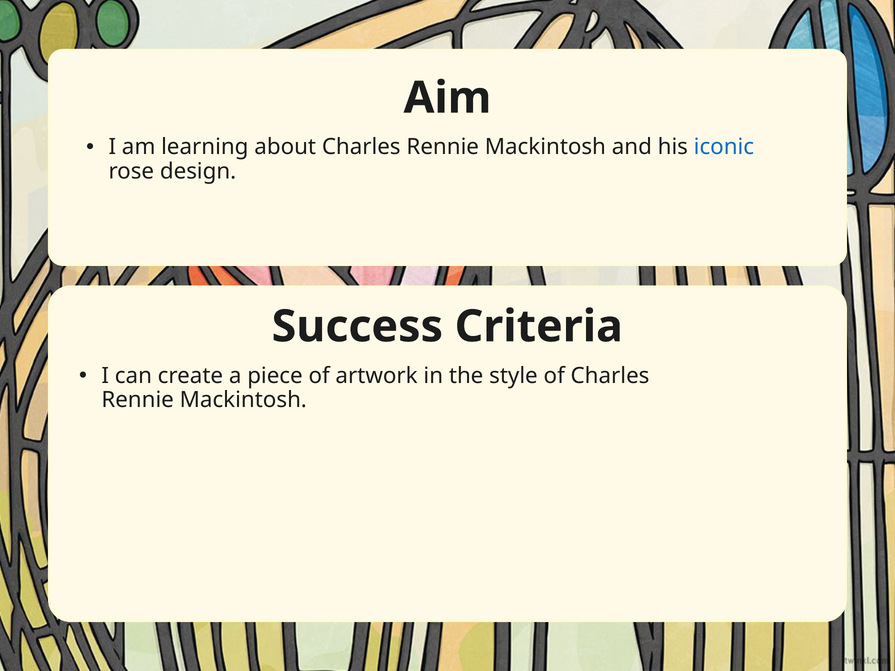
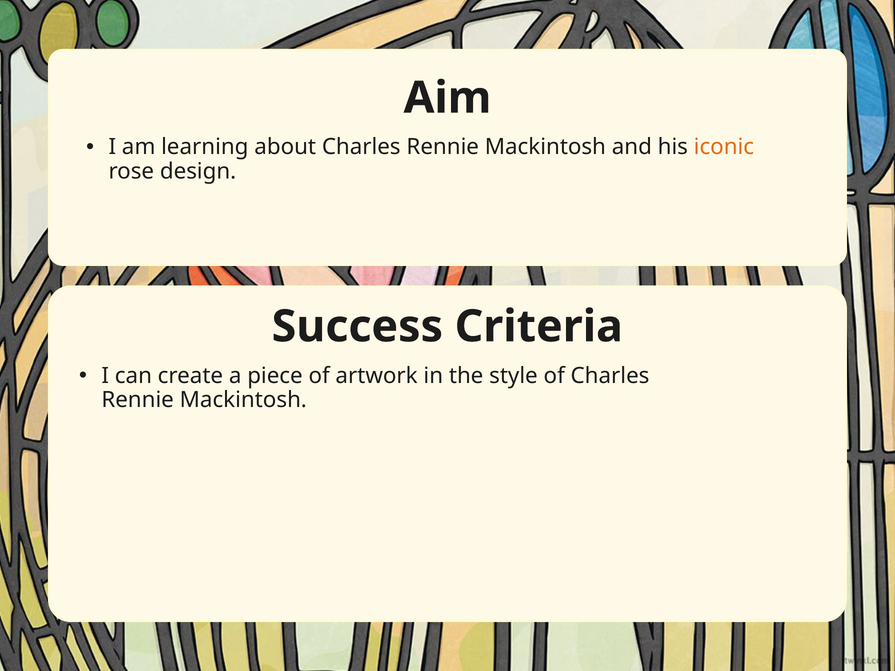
iconic colour: blue -> orange
